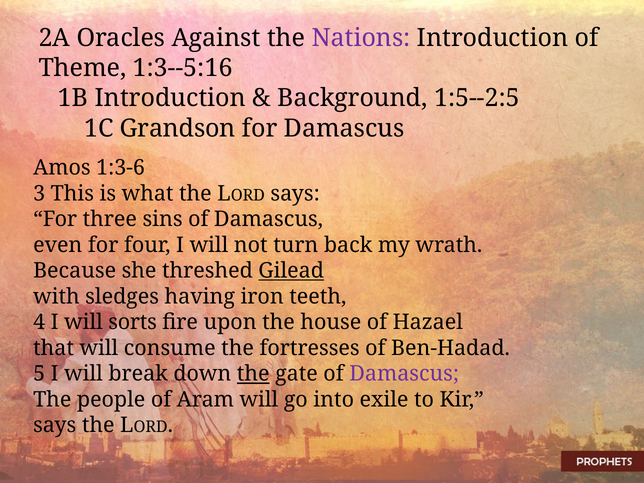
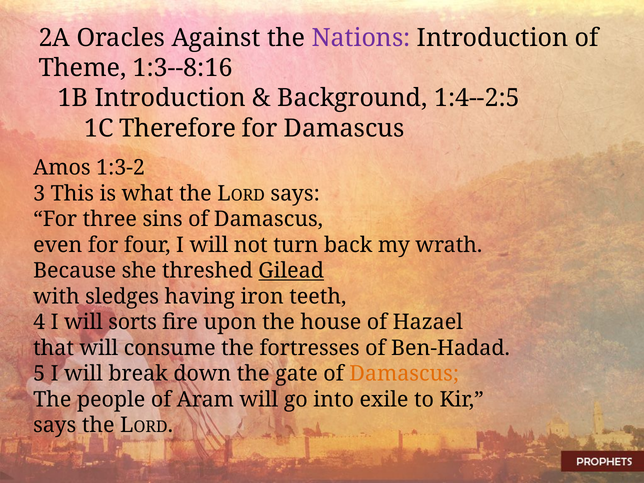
1:3--5:16: 1:3--5:16 -> 1:3--8:16
1:5--2:5: 1:5--2:5 -> 1:4--2:5
Grandson: Grandson -> Therefore
1:3-6: 1:3-6 -> 1:3-2
the at (253, 374) underline: present -> none
Damascus at (404, 374) colour: purple -> orange
